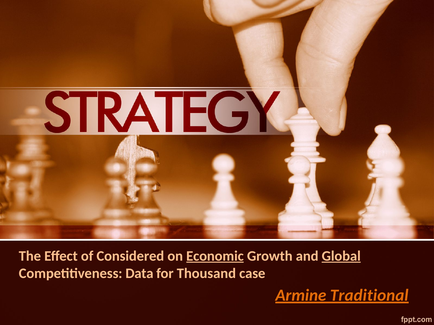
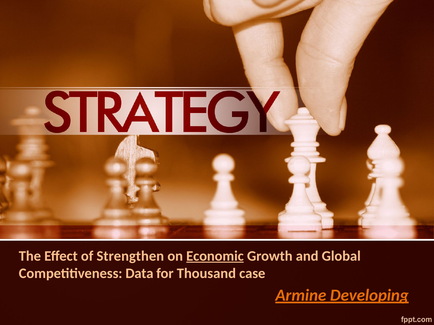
Considered: Considered -> Strengthen
Global underline: present -> none
Traditional: Traditional -> Developing
